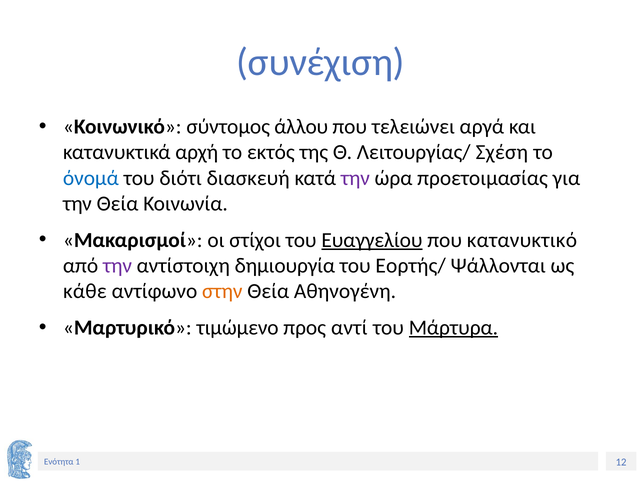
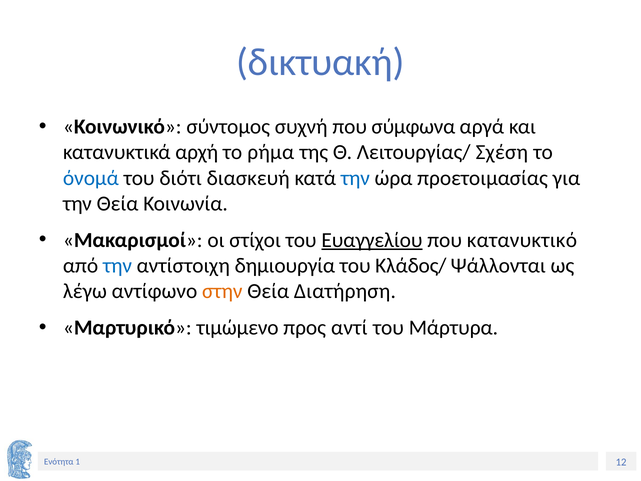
συνέχιση: συνέχιση -> δικτυακή
άλλου: άλλου -> συχνή
τελειώνει: τελειώνει -> σύμφωνα
εκτός: εκτός -> ρήμα
την at (355, 178) colour: purple -> blue
την at (117, 266) colour: purple -> blue
Εορτής/: Εορτής/ -> Κλάδος/
κάθε: κάθε -> λέγω
Αθηνογένη: Αθηνογένη -> Διατήρηση
Μάρτυρα underline: present -> none
